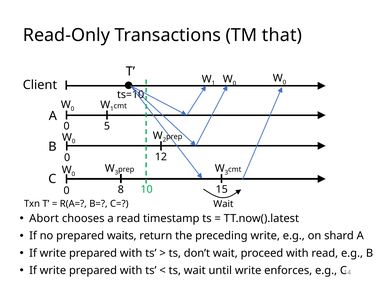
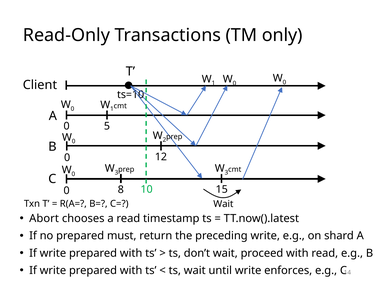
that: that -> only
waits: waits -> must
